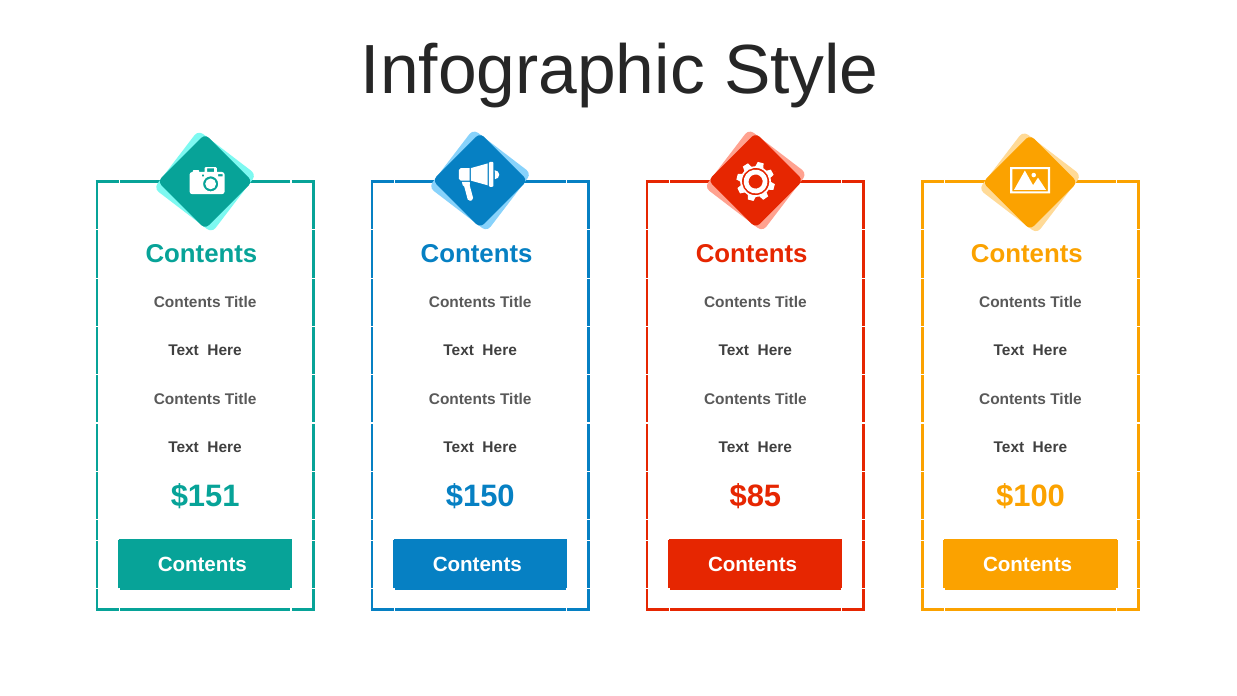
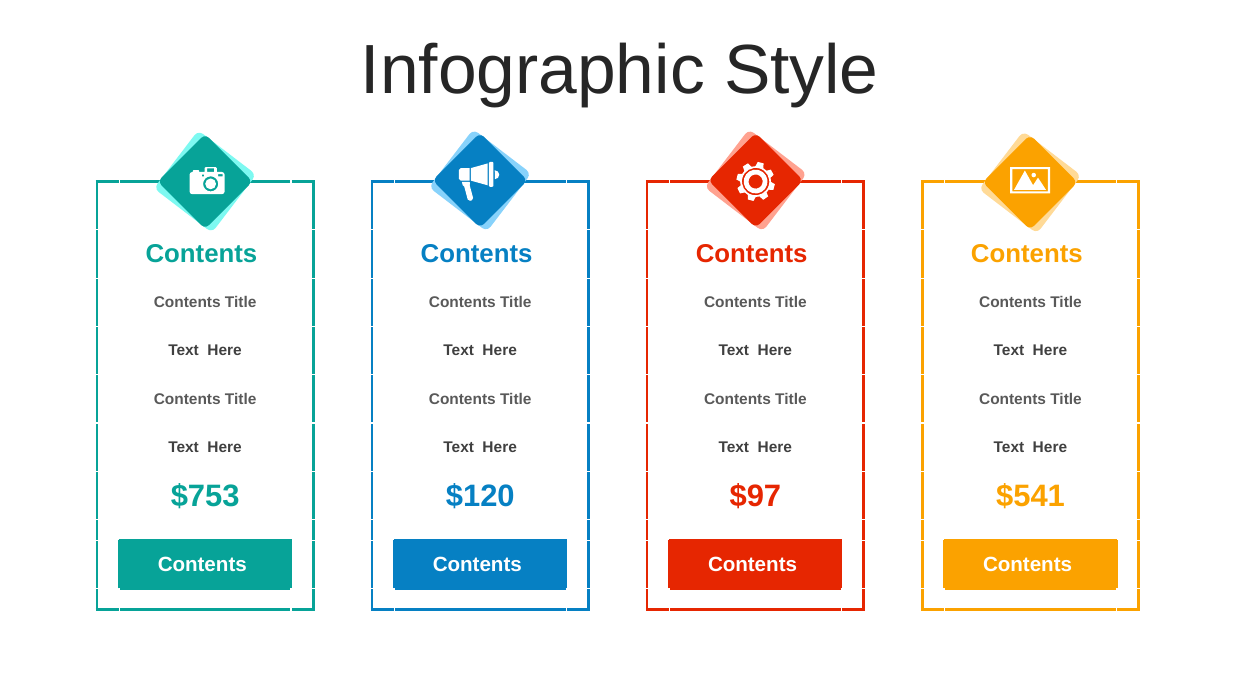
$151: $151 -> $753
$150: $150 -> $120
$85: $85 -> $97
$100: $100 -> $541
